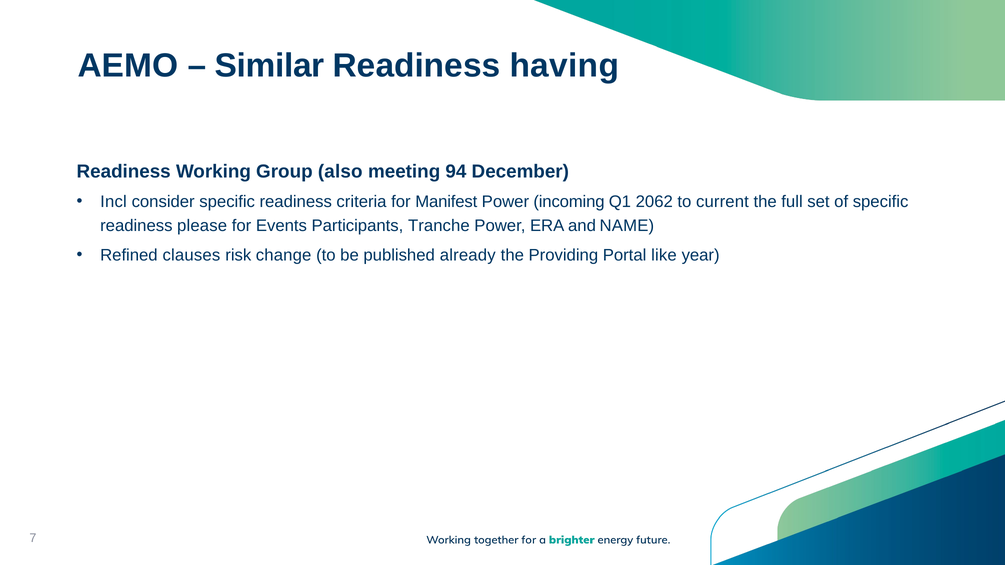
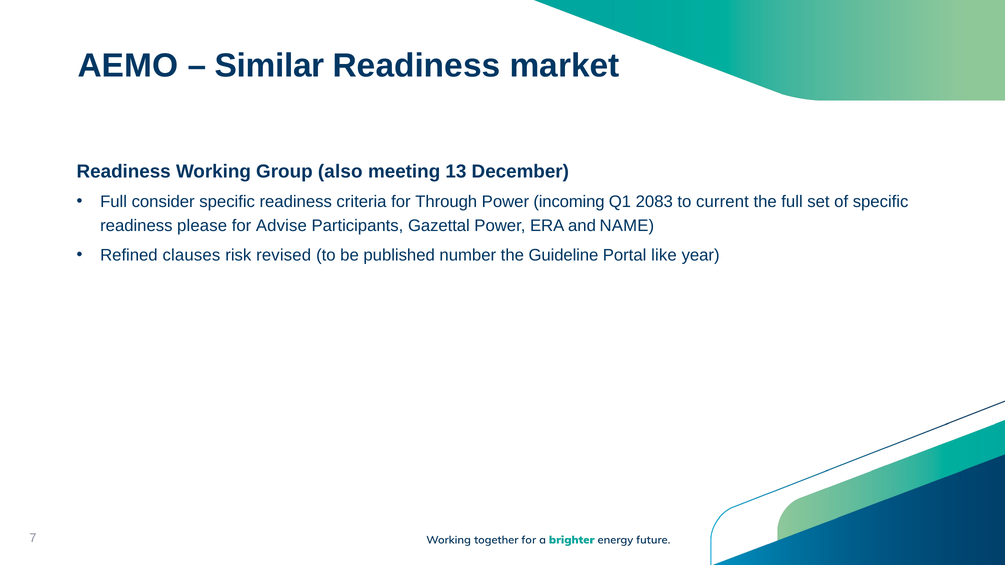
having: having -> market
94: 94 -> 13
Incl at (113, 202): Incl -> Full
Manifest: Manifest -> Through
2062: 2062 -> 2083
Events: Events -> Advise
Tranche: Tranche -> Gazettal
change: change -> revised
already: already -> number
Providing: Providing -> Guideline
